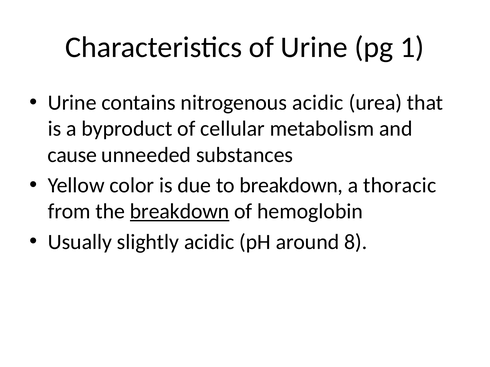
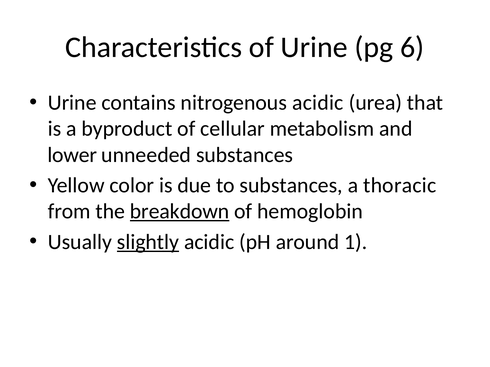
1: 1 -> 6
cause: cause -> lower
to breakdown: breakdown -> substances
slightly underline: none -> present
8: 8 -> 1
